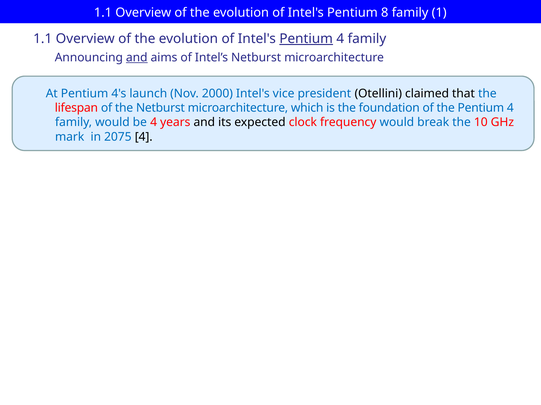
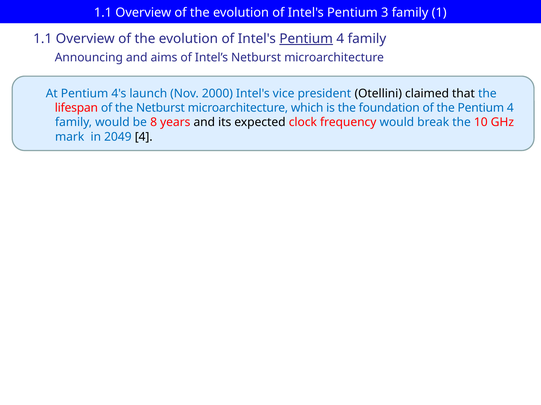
8: 8 -> 3
and at (137, 58) underline: present -> none
be 4: 4 -> 8
2075: 2075 -> 2049
